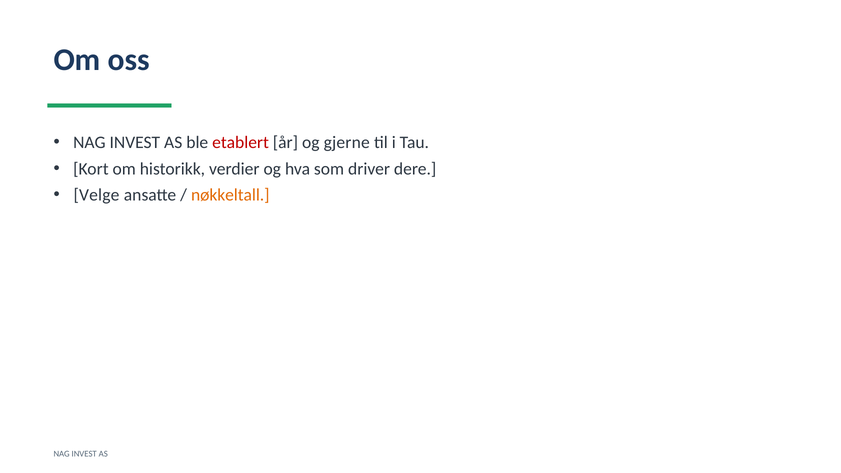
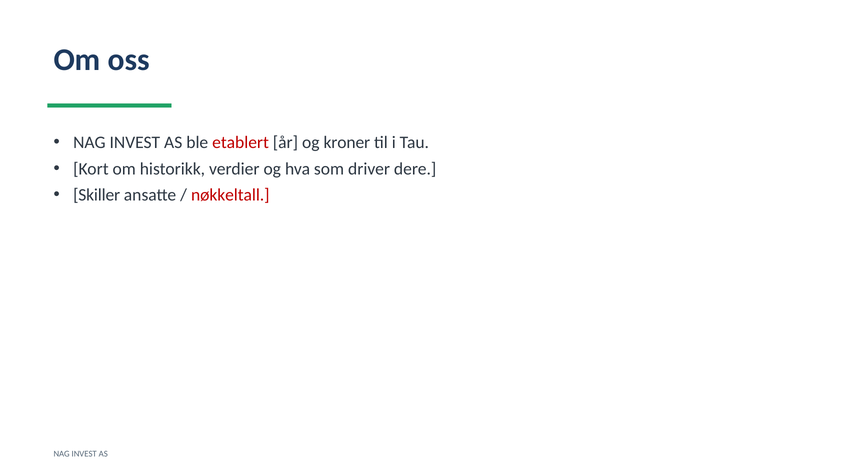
gjerne: gjerne -> kroner
Velge: Velge -> Skiller
nøkkeltall colour: orange -> red
